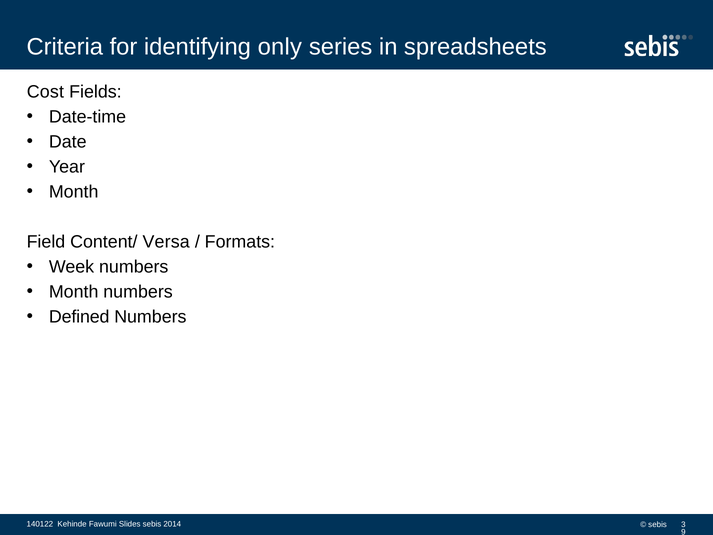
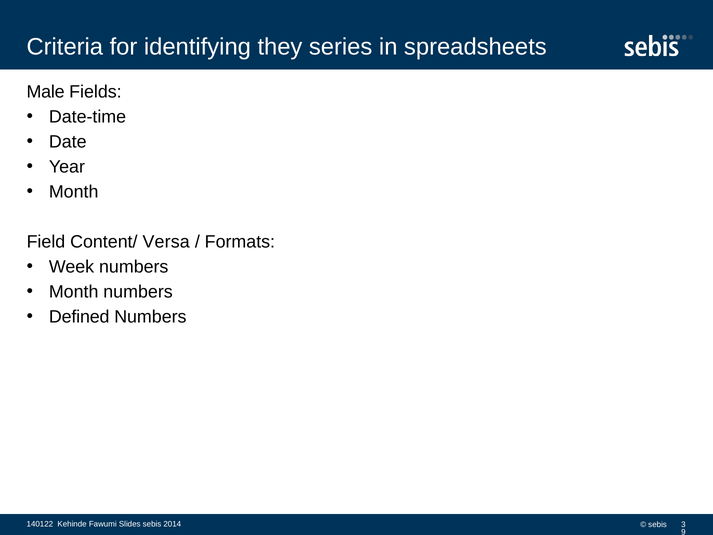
only: only -> they
Cost: Cost -> Male
